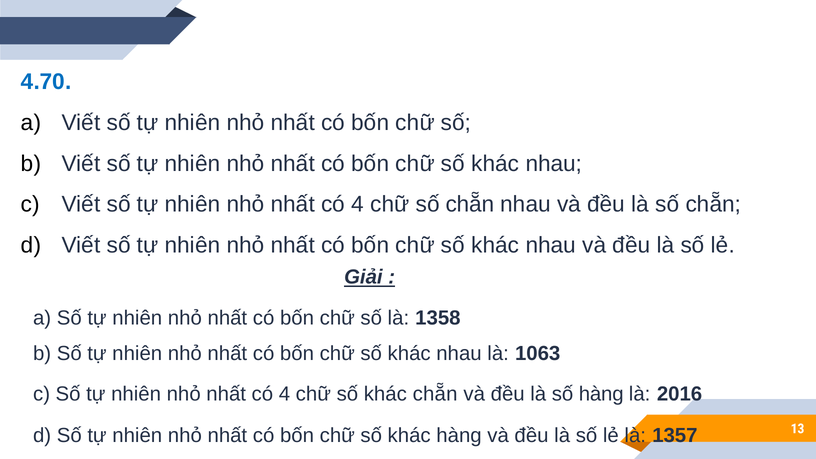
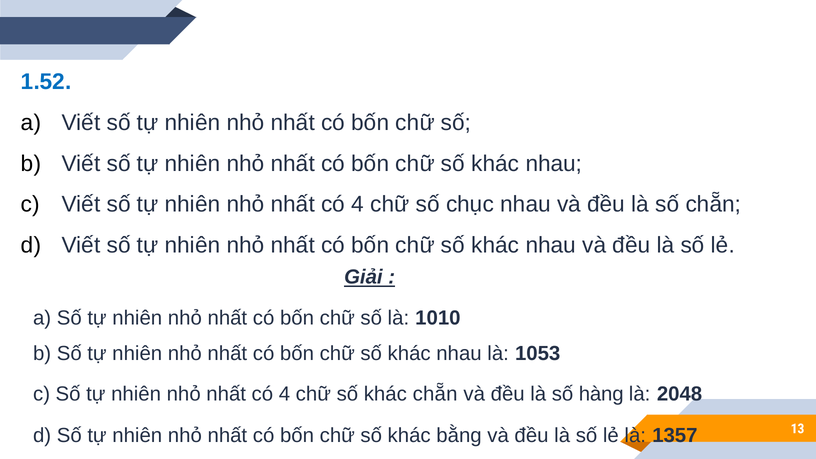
4.70: 4.70 -> 1.52
chữ số chẵn: chẵn -> chục
1358: 1358 -> 1010
1063: 1063 -> 1053
2016: 2016 -> 2048
khác hàng: hàng -> bằng
